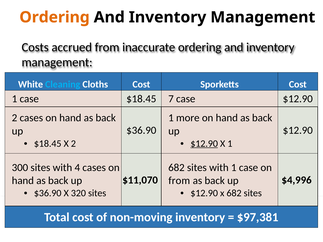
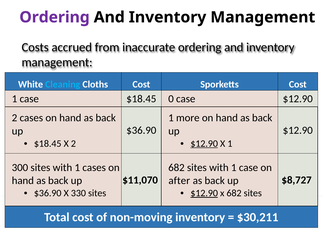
Ordering at (55, 17) colour: orange -> purple
7: 7 -> 0
300 sites with 4: 4 -> 1
$4,996: $4,996 -> $8,727
from at (179, 181): from -> after
320: 320 -> 330
$12.90 at (204, 193) underline: none -> present
$97,381: $97,381 -> $30,211
